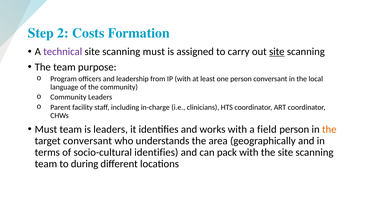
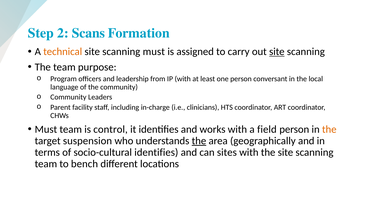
Costs: Costs -> Scans
technical colour: purple -> orange
is leaders: leaders -> control
target conversant: conversant -> suspension
the at (199, 141) underline: none -> present
pack: pack -> sites
during: during -> bench
